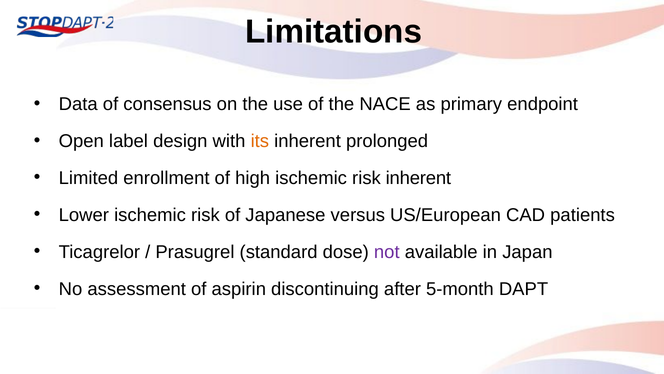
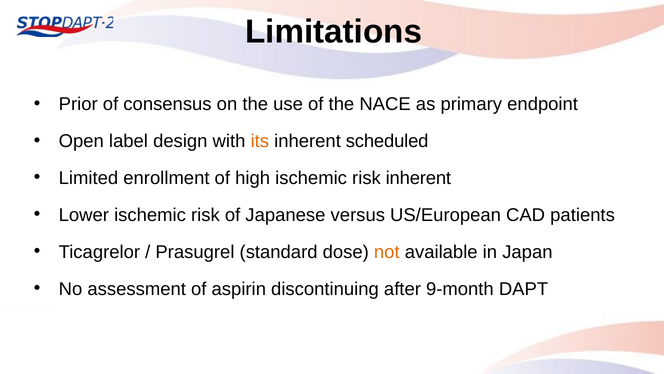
Data: Data -> Prior
prolonged: prolonged -> scheduled
not colour: purple -> orange
5-month: 5-month -> 9-month
